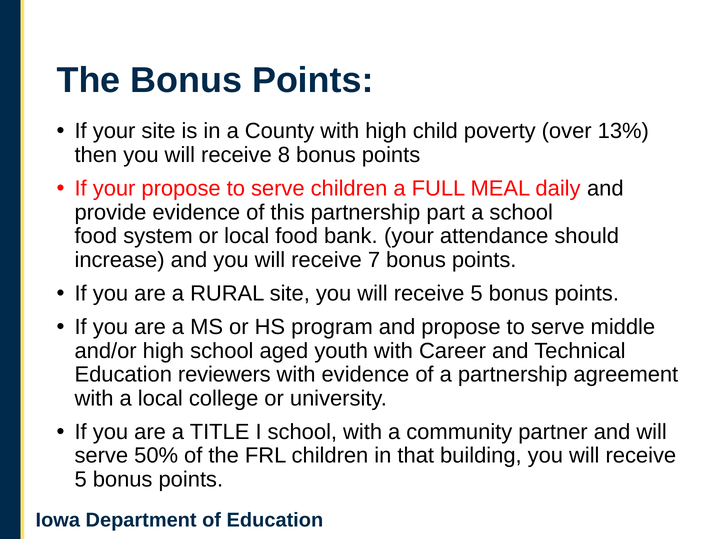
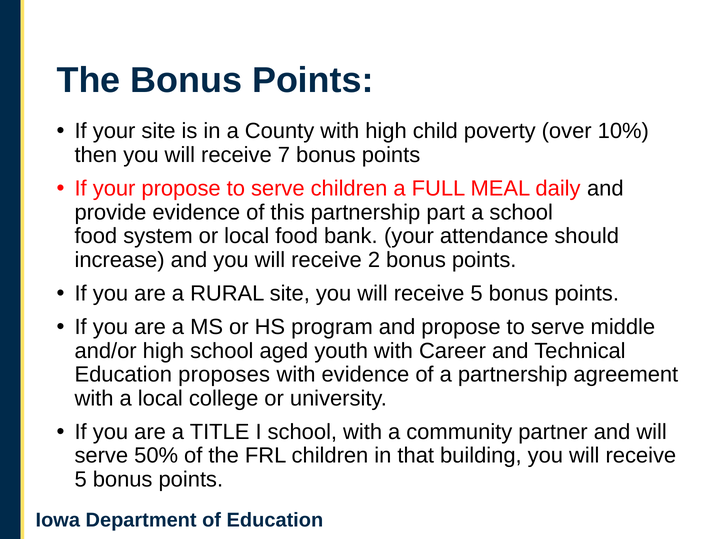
13%: 13% -> 10%
8: 8 -> 7
7: 7 -> 2
reviewers: reviewers -> proposes
